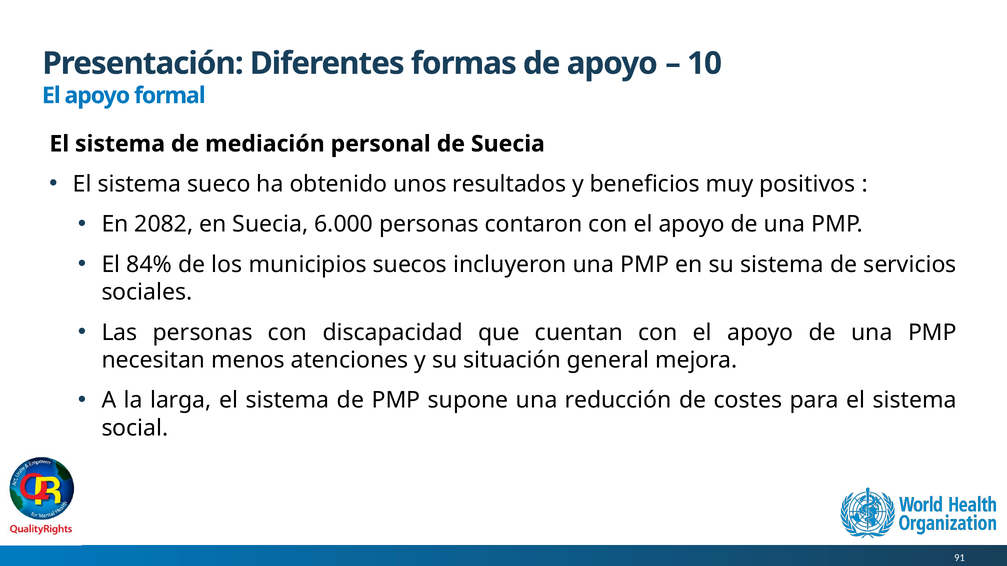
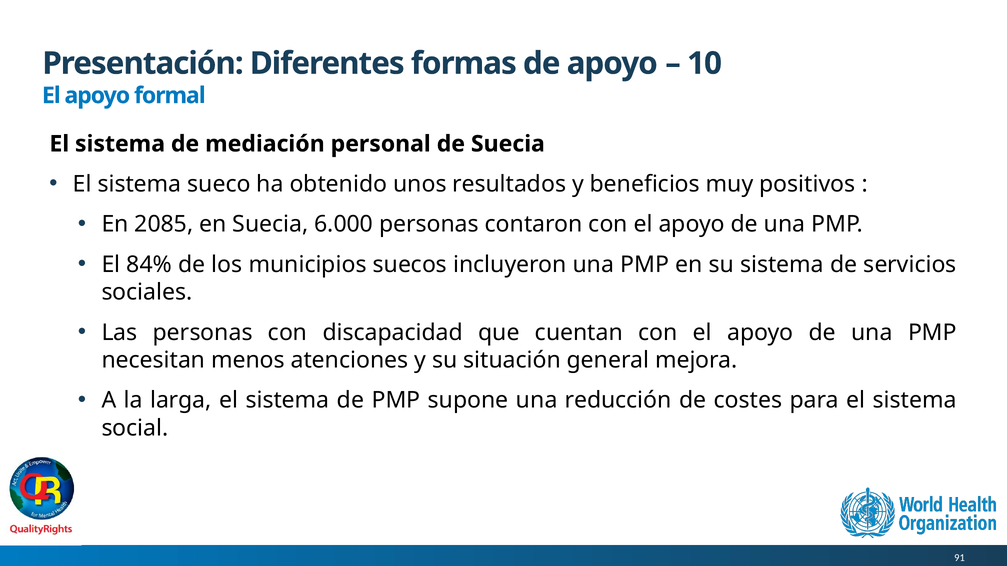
2082: 2082 -> 2085
